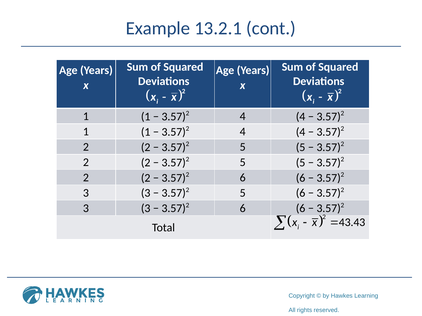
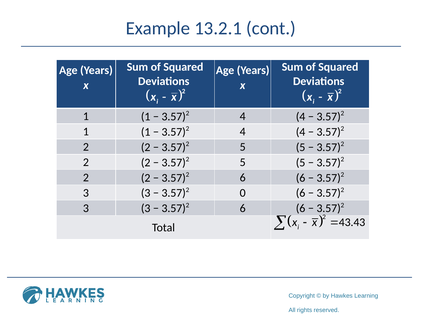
5 at (243, 193): 5 -> 0
